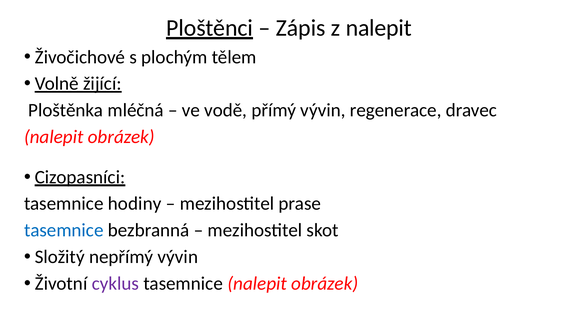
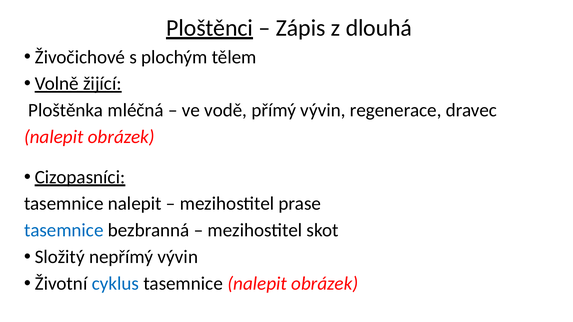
z nalepit: nalepit -> dlouhá
hodiny at (135, 204): hodiny -> nalepit
cyklus colour: purple -> blue
